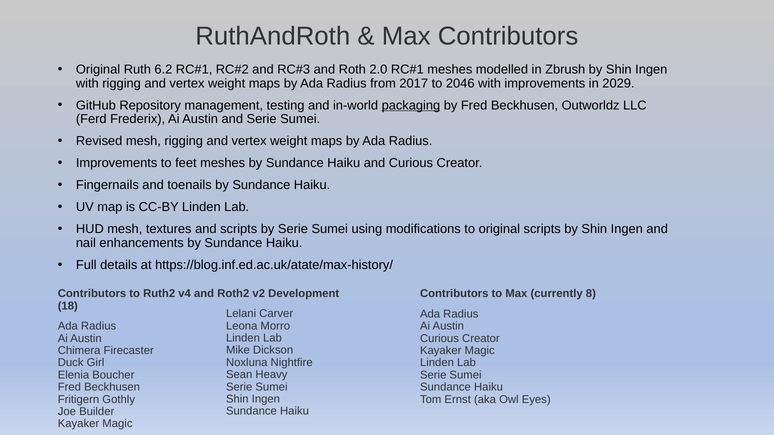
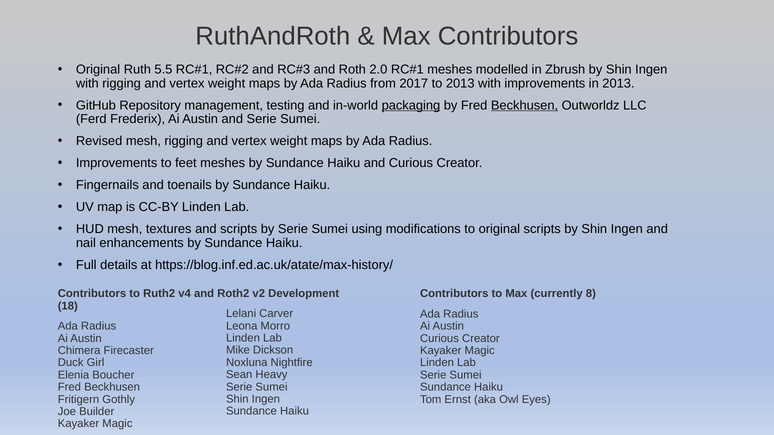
6.2: 6.2 -> 5.5
to 2046: 2046 -> 2013
in 2029: 2029 -> 2013
Beckhusen at (525, 105) underline: none -> present
